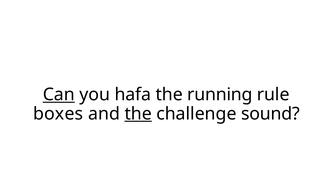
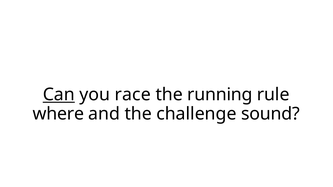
hafa: hafa -> race
boxes: boxes -> where
the at (138, 114) underline: present -> none
